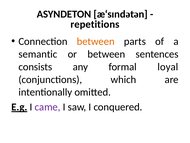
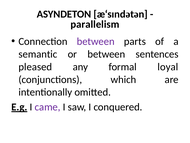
repetitions: repetitions -> parallelism
between at (96, 41) colour: orange -> purple
consists: consists -> pleased
